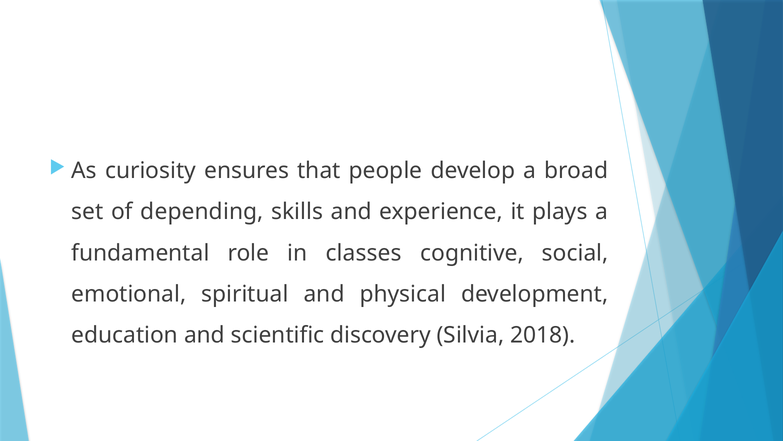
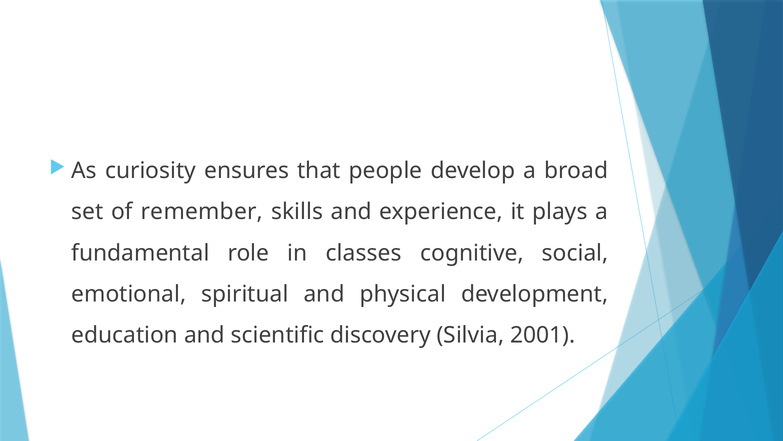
depending: depending -> remember
2018: 2018 -> 2001
